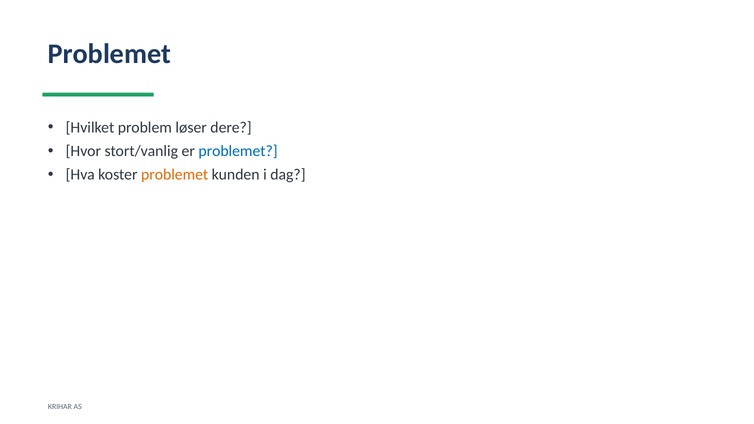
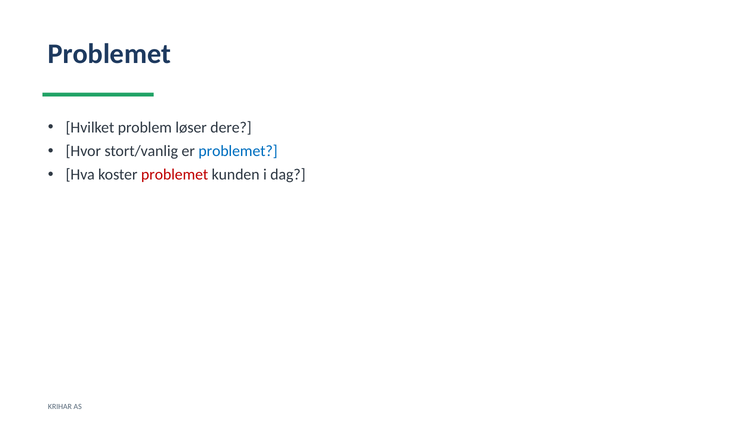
problemet at (175, 175) colour: orange -> red
